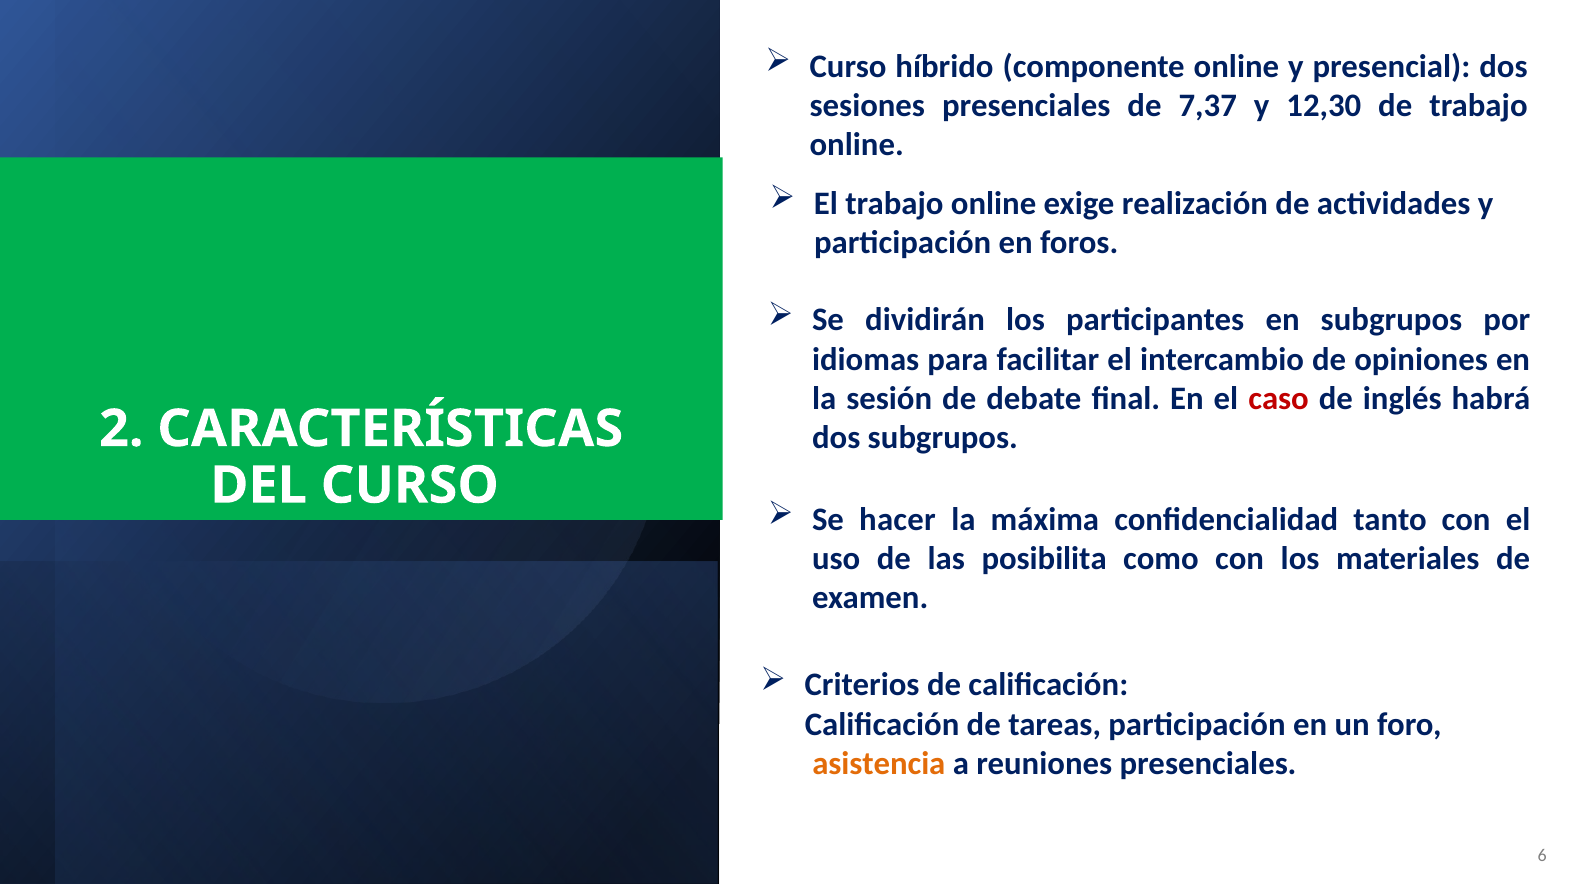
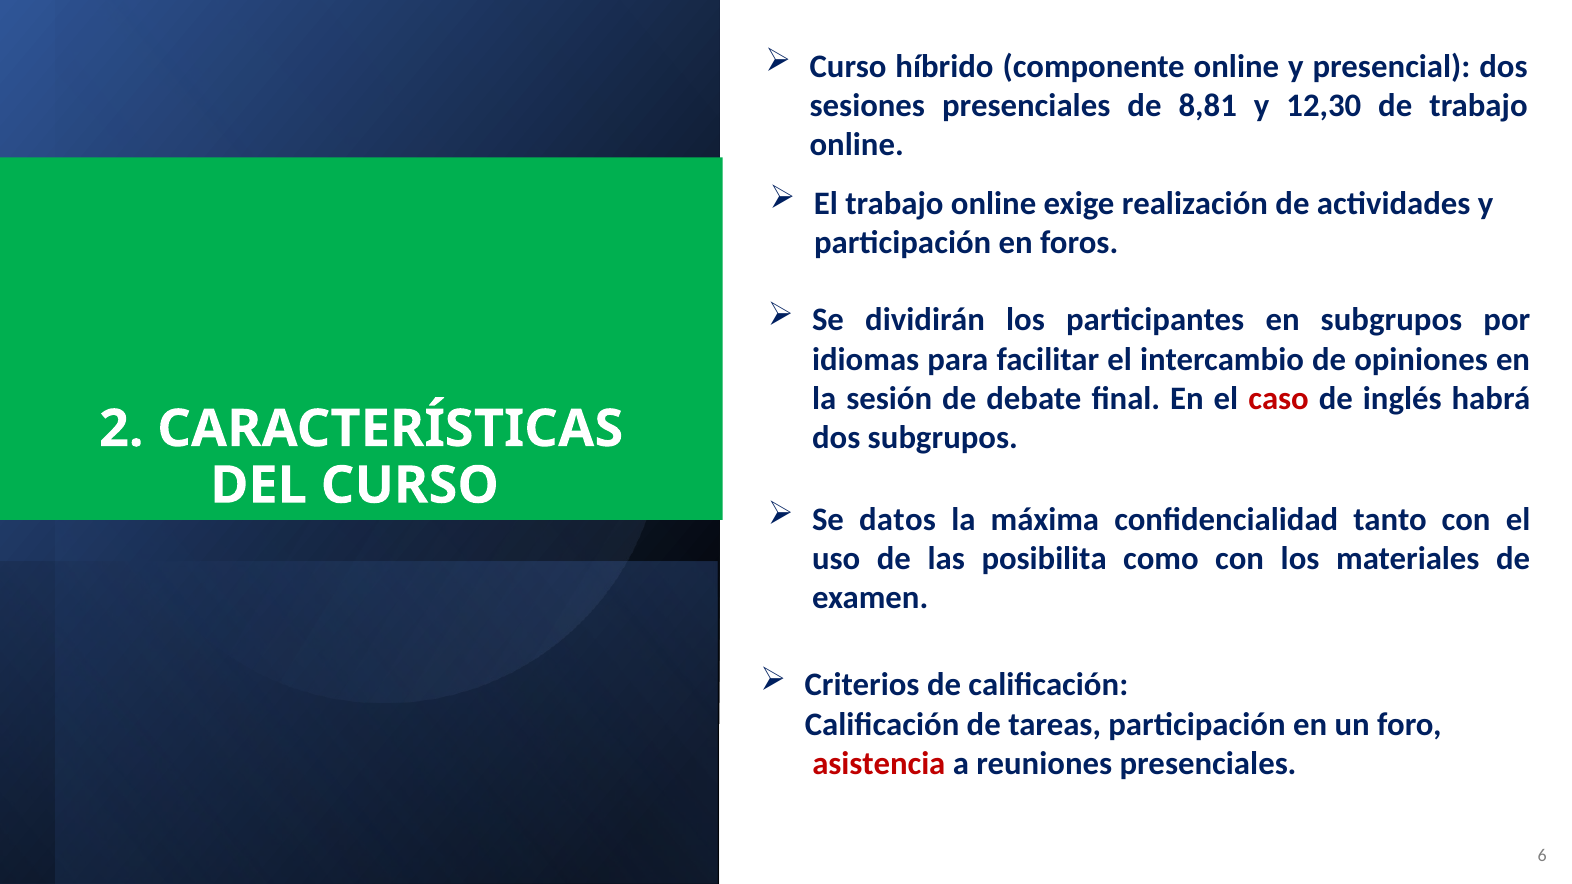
7,37: 7,37 -> 8,81
hacer: hacer -> datos
asistencia colour: orange -> red
